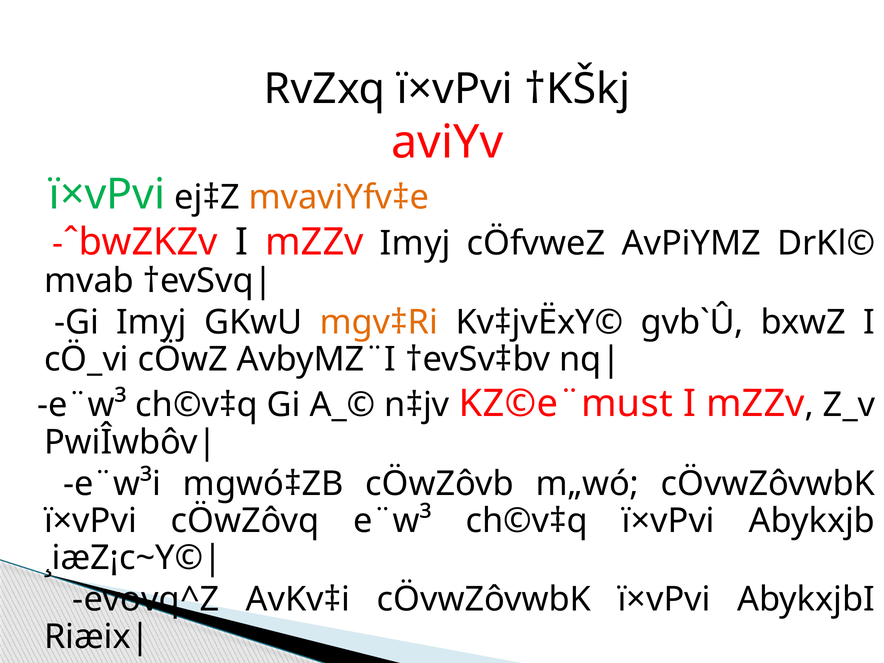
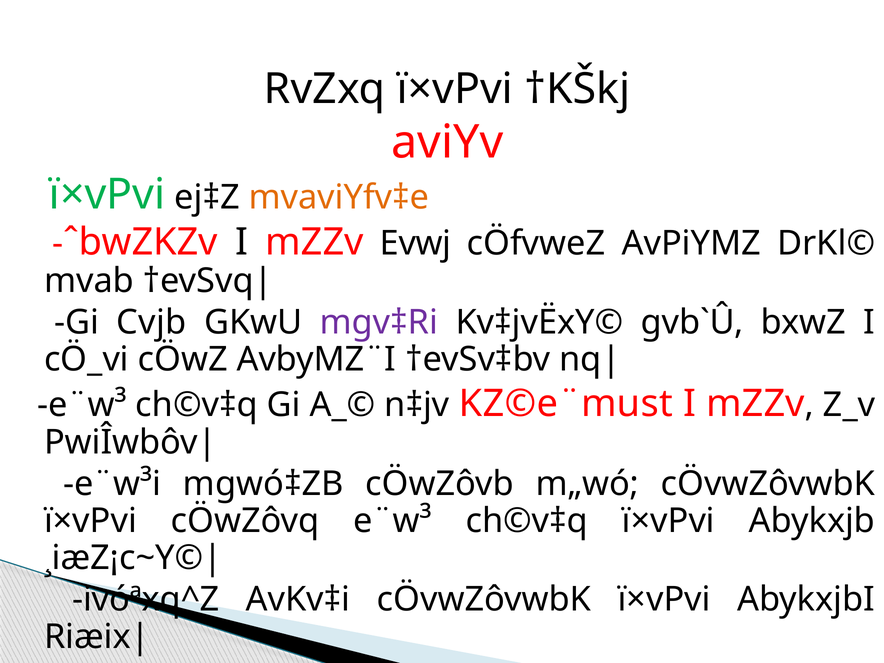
mZZv Imyj: Imyj -> Evwj
Gi Imyj: Imyj -> Cvjb
mgv‡Ri colour: orange -> purple
evovq^Z: evovq^Z -> ivóªxq^Z
